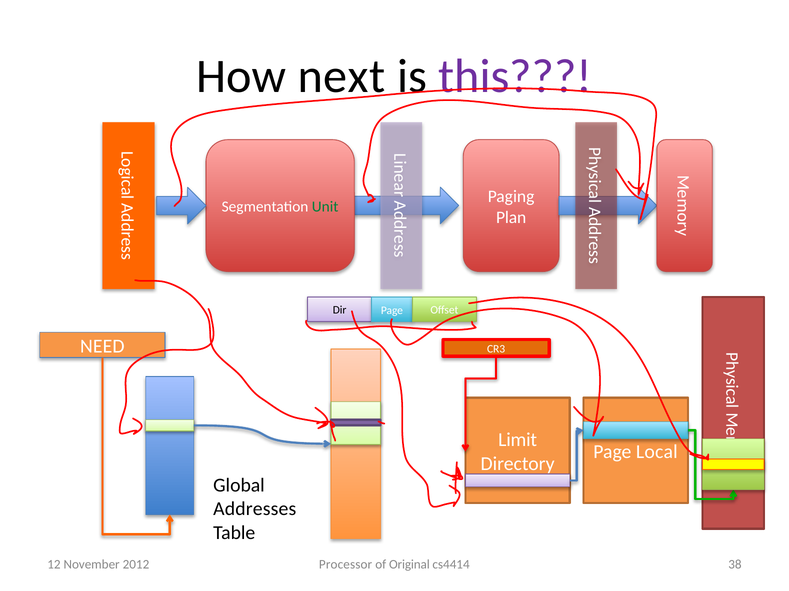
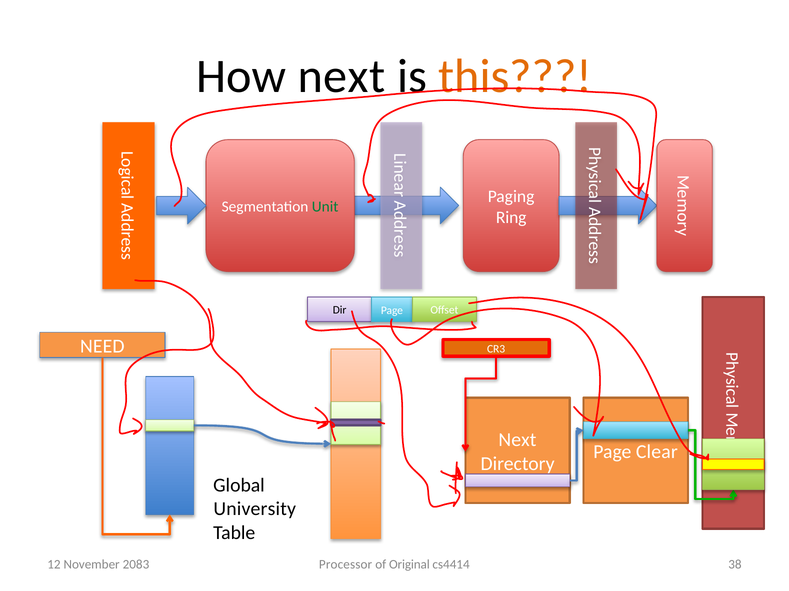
this colour: purple -> orange
Plan: Plan -> Ring
Limit at (518, 440): Limit -> Next
Local: Local -> Clear
Addresses: Addresses -> University
2012: 2012 -> 2083
